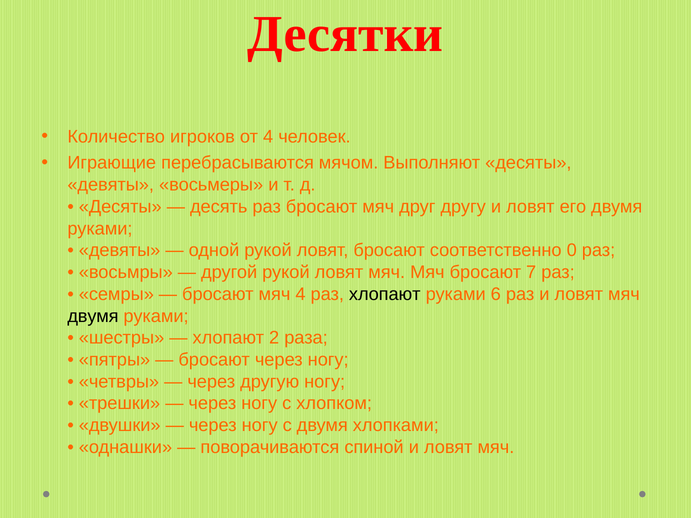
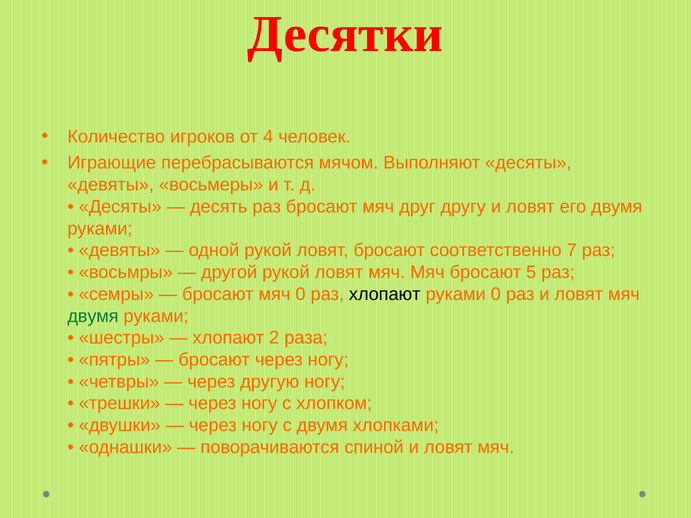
0: 0 -> 7
7: 7 -> 5
мяч 4: 4 -> 0
руками 6: 6 -> 0
двумя at (93, 316) colour: black -> green
